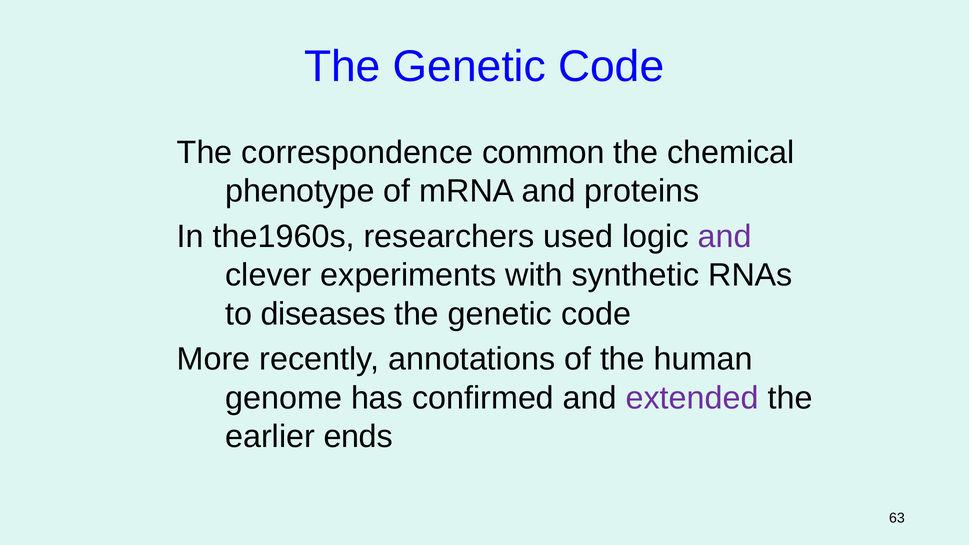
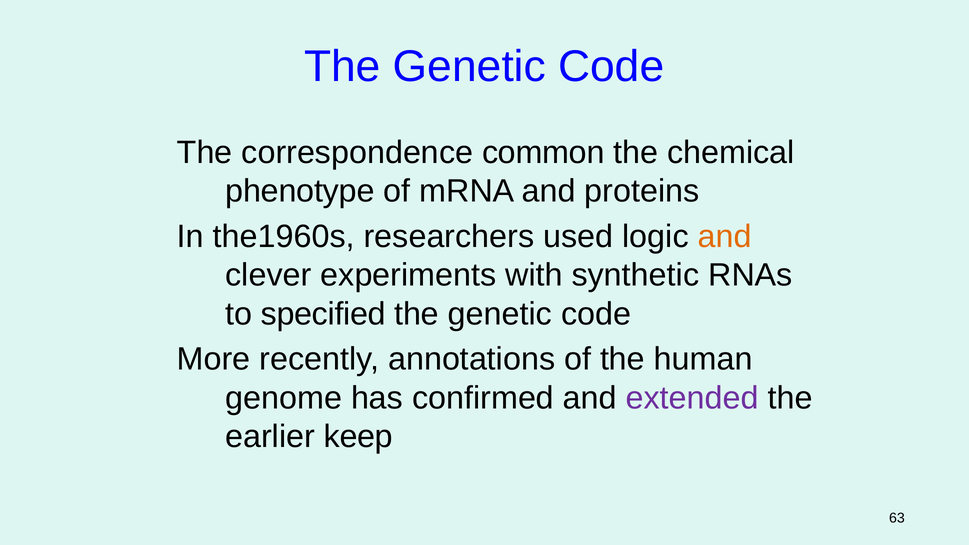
and at (725, 236) colour: purple -> orange
diseases: diseases -> specified
ends: ends -> keep
